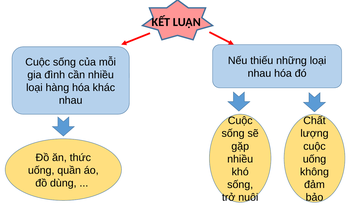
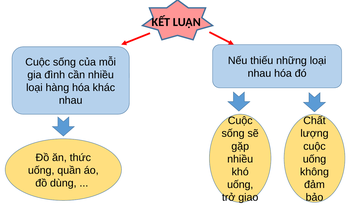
sống at (240, 184): sống -> uống
nuôi: nuôi -> giao
